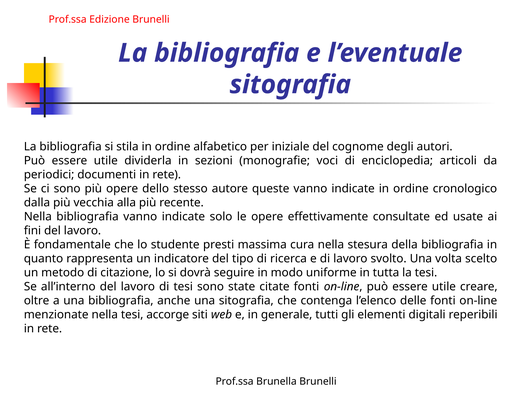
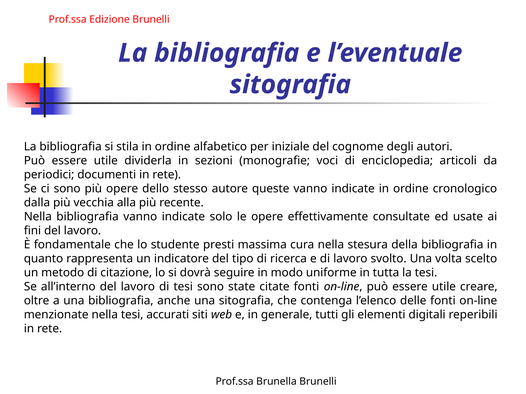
accorge: accorge -> accurati
